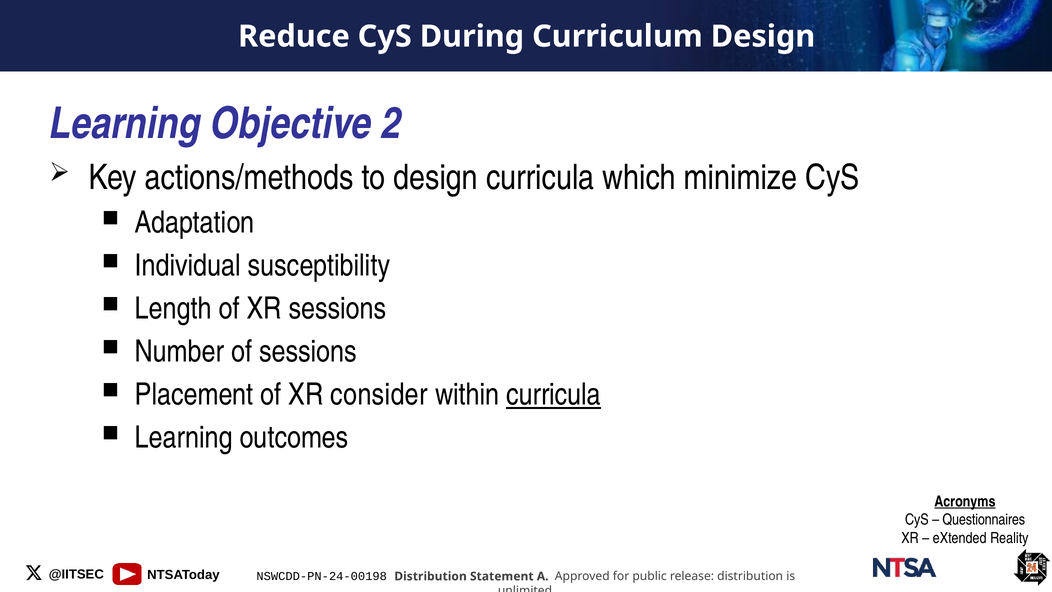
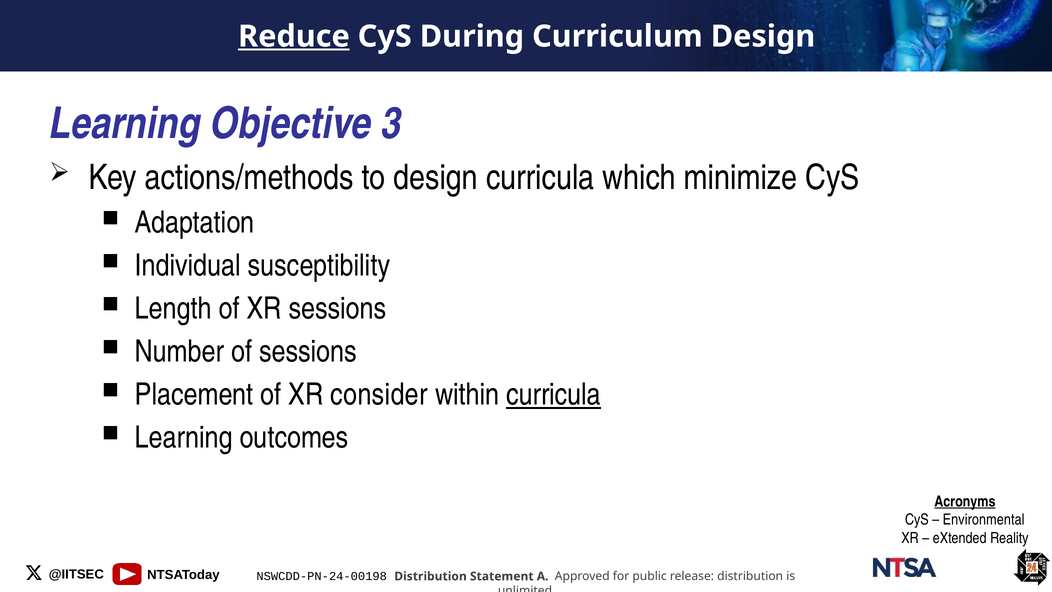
Reduce underline: none -> present
2: 2 -> 3
Questionnaires: Questionnaires -> Environmental
